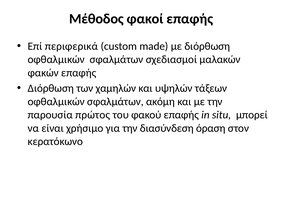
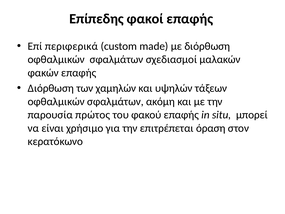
Μέθοδος: Μέθοδος -> Επίπεδης
διασύνδεση: διασύνδεση -> επιτρέπεται
